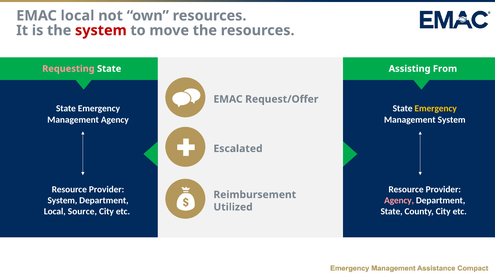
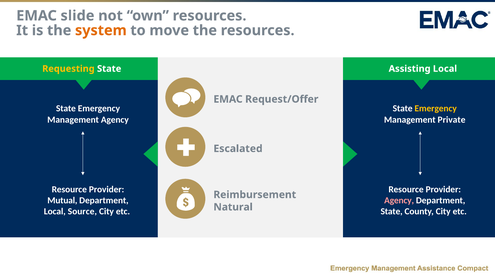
EMAC local: local -> slide
system at (101, 30) colour: red -> orange
Requesting colour: pink -> yellow
Assisting From: From -> Local
Management System: System -> Private
System at (62, 201): System -> Mutual
Utilized: Utilized -> Natural
